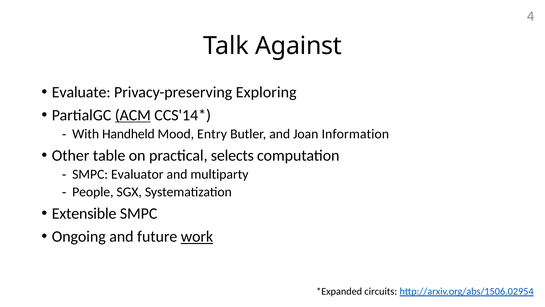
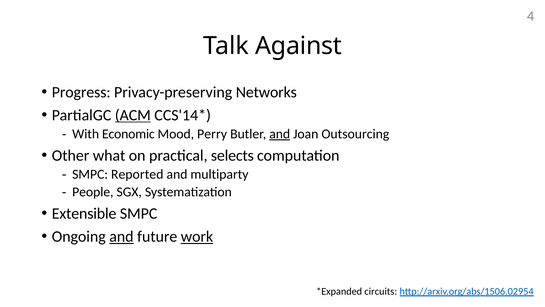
Evaluate: Evaluate -> Progress
Exploring: Exploring -> Networks
Handheld: Handheld -> Economic
Entry: Entry -> Perry
and at (280, 134) underline: none -> present
Information: Information -> Outsourcing
table: table -> what
Evaluator: Evaluator -> Reported
and at (121, 236) underline: none -> present
